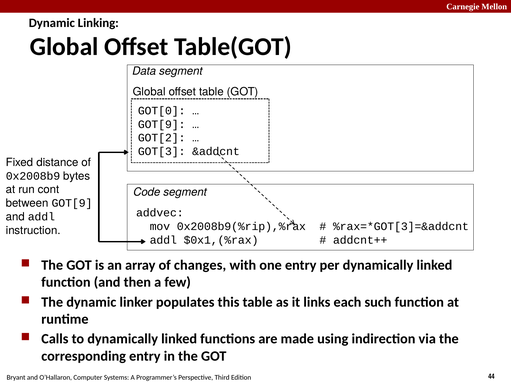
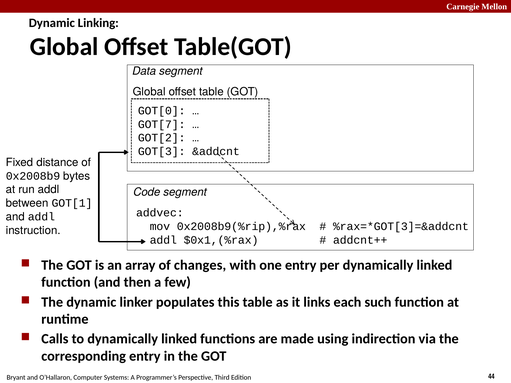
GOT[9 at (162, 124): GOT[9 -> GOT[7
run cont: cont -> addl
between GOT[9: GOT[9 -> GOT[1
